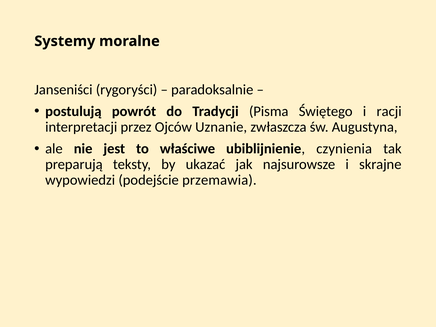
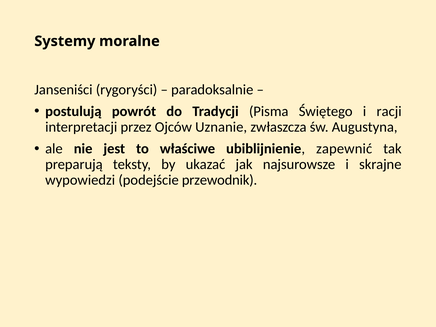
czynienia: czynienia -> zapewnić
przemawia: przemawia -> przewodnik
